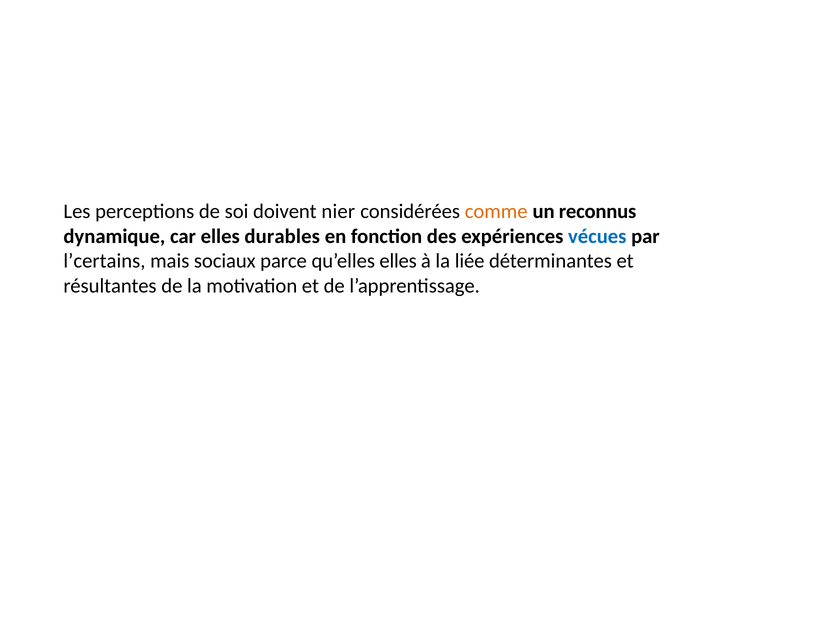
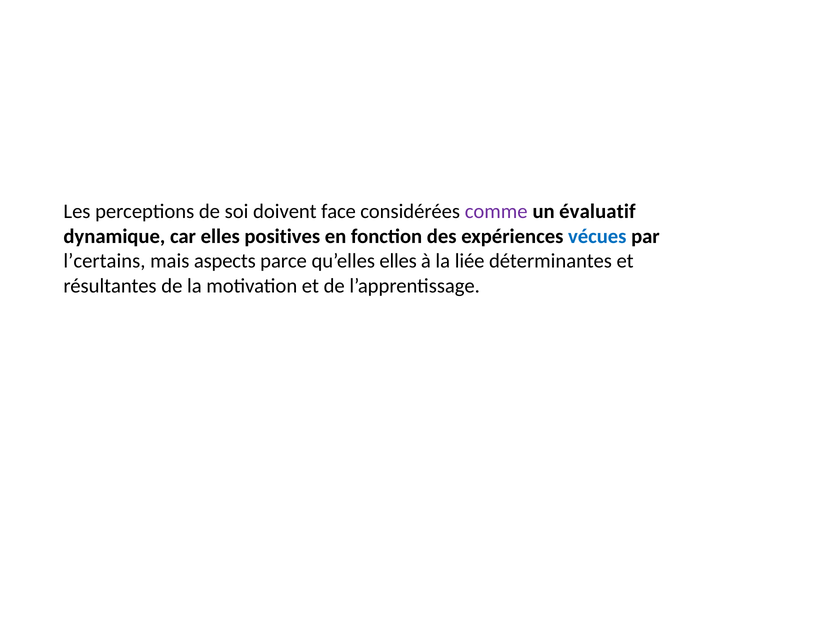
nier: nier -> face
comme colour: orange -> purple
reconnus: reconnus -> évaluatif
durables: durables -> positives
sociaux: sociaux -> aspects
